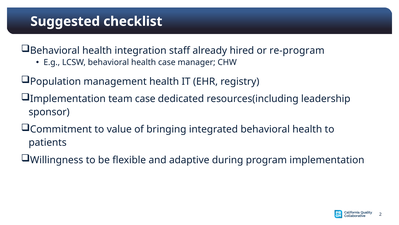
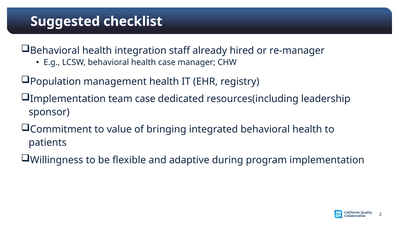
re-program: re-program -> re-manager
